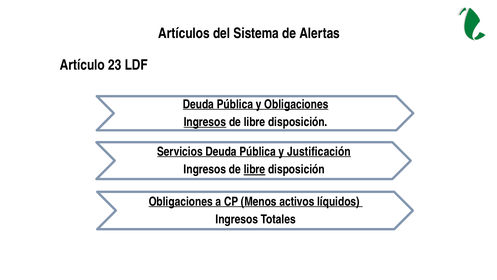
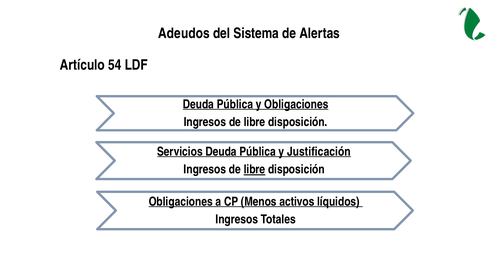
Artículos: Artículos -> Adeudos
23: 23 -> 54
Ingresos at (205, 122) underline: present -> none
